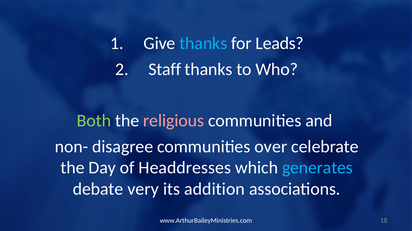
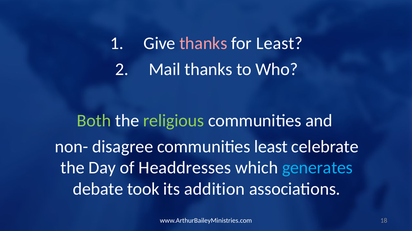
thanks at (203, 44) colour: light blue -> pink
for Leads: Leads -> Least
Staff: Staff -> Mail
religious colour: pink -> light green
communities over: over -> least
very: very -> took
